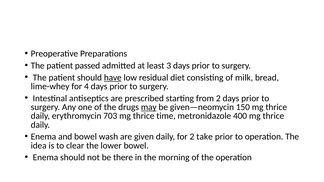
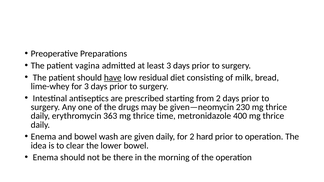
passed: passed -> vagina
for 4: 4 -> 3
may underline: present -> none
150: 150 -> 230
703: 703 -> 363
take: take -> hard
